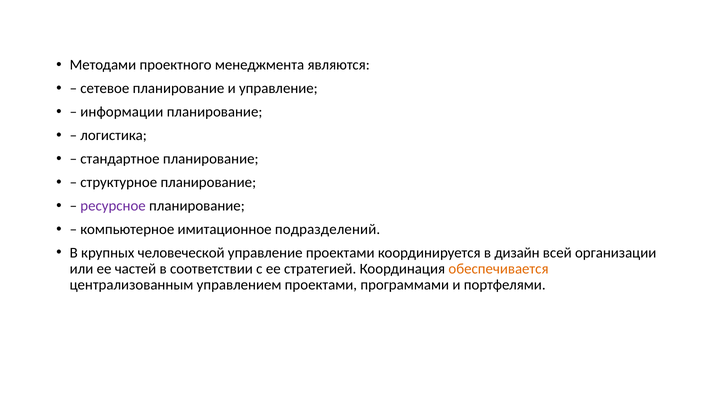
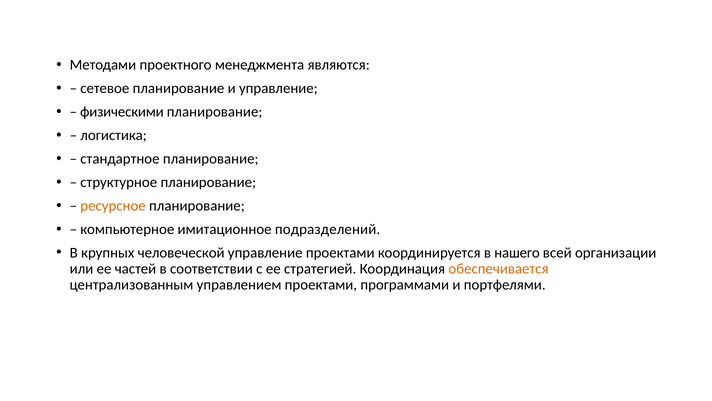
информации: информации -> физическими
ресурсное colour: purple -> orange
дизайн: дизайн -> нашего
